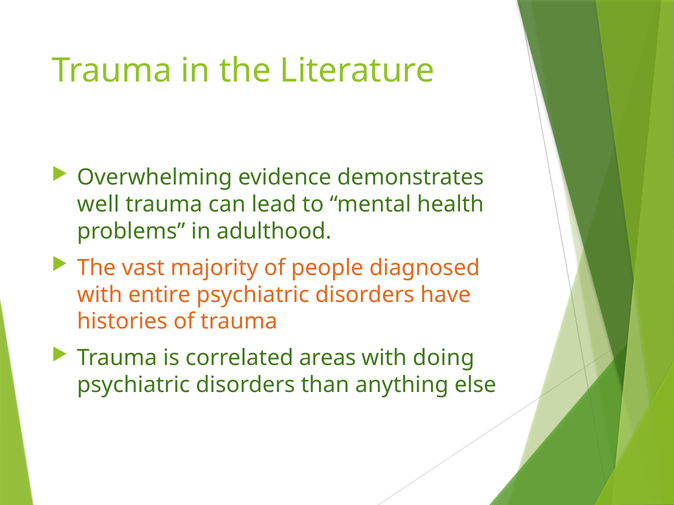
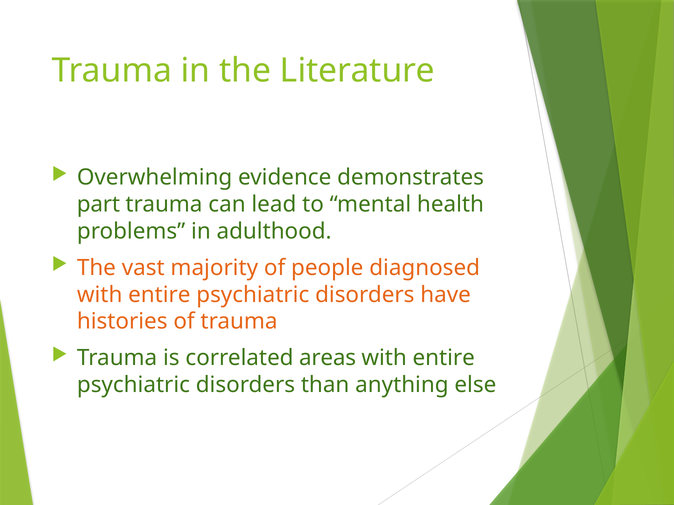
well: well -> part
doing at (444, 358): doing -> entire
